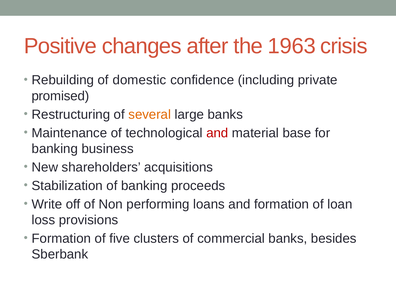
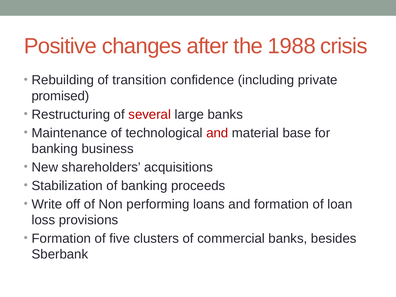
1963: 1963 -> 1988
domestic: domestic -> transition
several colour: orange -> red
